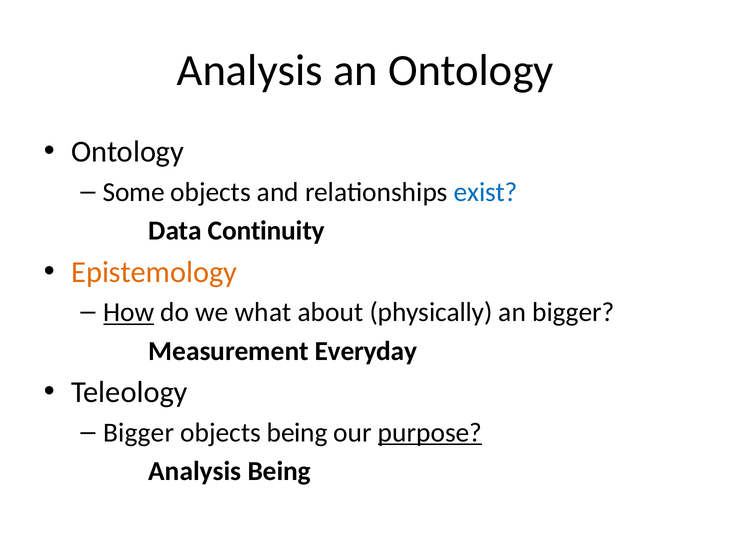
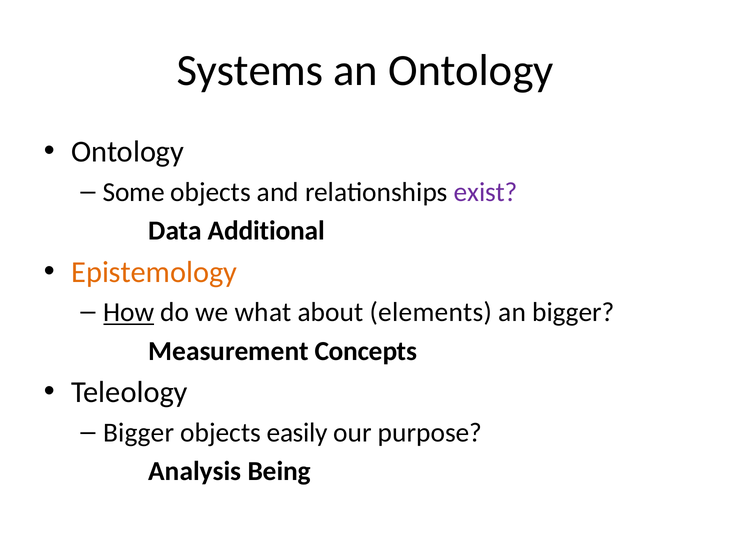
Analysis at (250, 71): Analysis -> Systems
exist colour: blue -> purple
Continuity: Continuity -> Additional
physically: physically -> elements
Everyday: Everyday -> Concepts
objects being: being -> easily
purpose underline: present -> none
